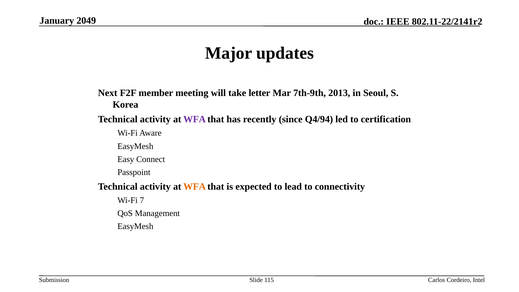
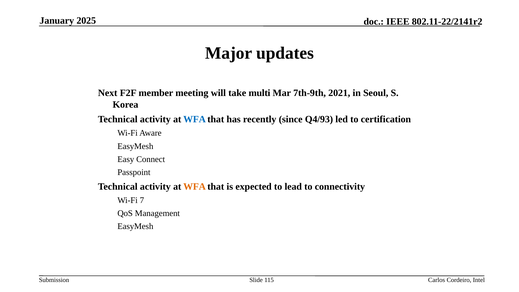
2049: 2049 -> 2025
letter: letter -> multi
2013: 2013 -> 2021
WFA at (195, 119) colour: purple -> blue
Q4/94: Q4/94 -> Q4/93
